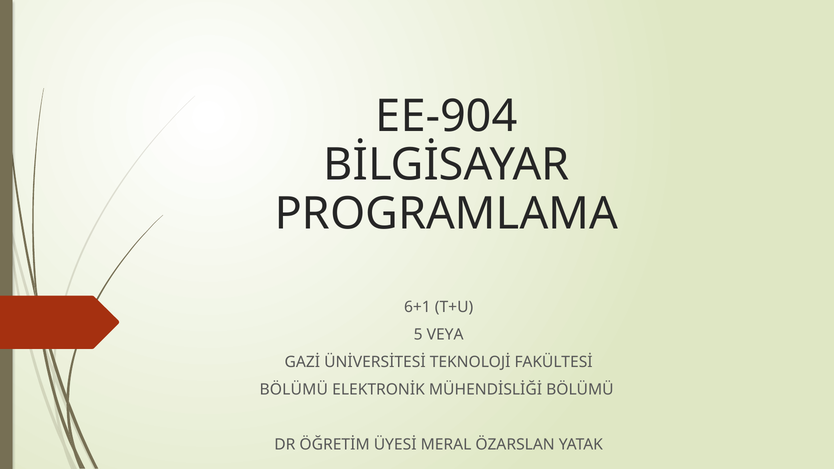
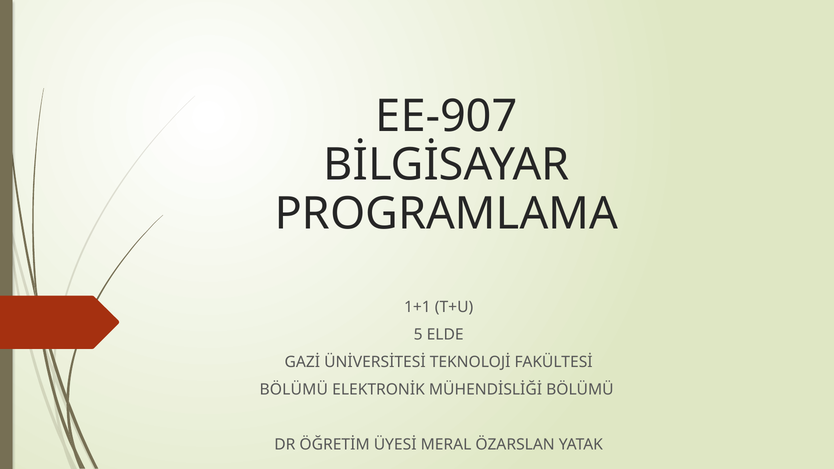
EE-904: EE-904 -> EE-907
6+1: 6+1 -> 1+1
VEYA: VEYA -> ELDE
